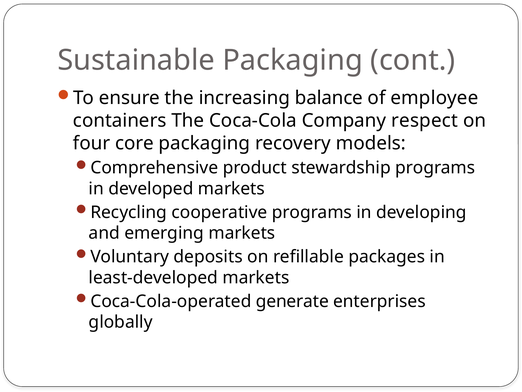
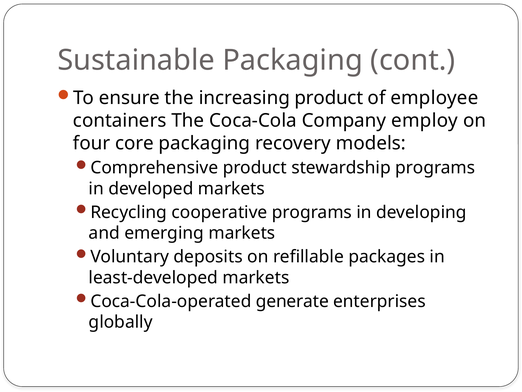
increasing balance: balance -> product
respect: respect -> employ
